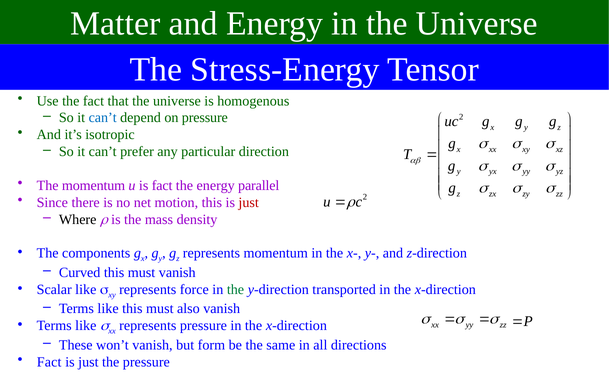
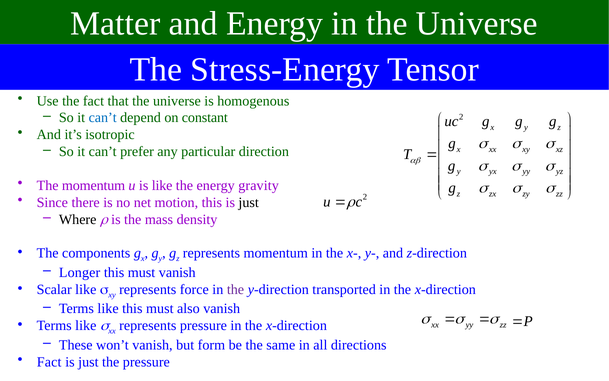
on pressure: pressure -> constant
is fact: fact -> like
parallel: parallel -> gravity
just at (249, 202) colour: red -> black
Curved: Curved -> Longer
the at (236, 289) colour: green -> purple
